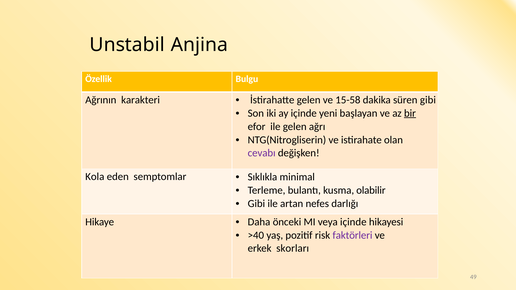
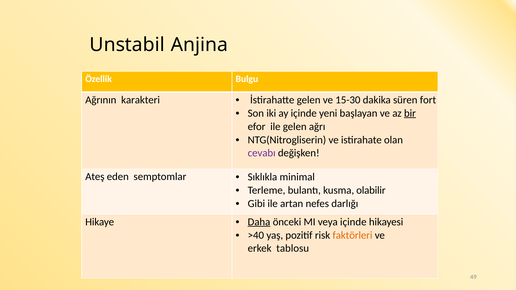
15-58: 15-58 -> 15-30
süren gibi: gibi -> fort
Kola: Kola -> Ateş
Daha underline: none -> present
faktörleri colour: purple -> orange
skorları: skorları -> tablosu
